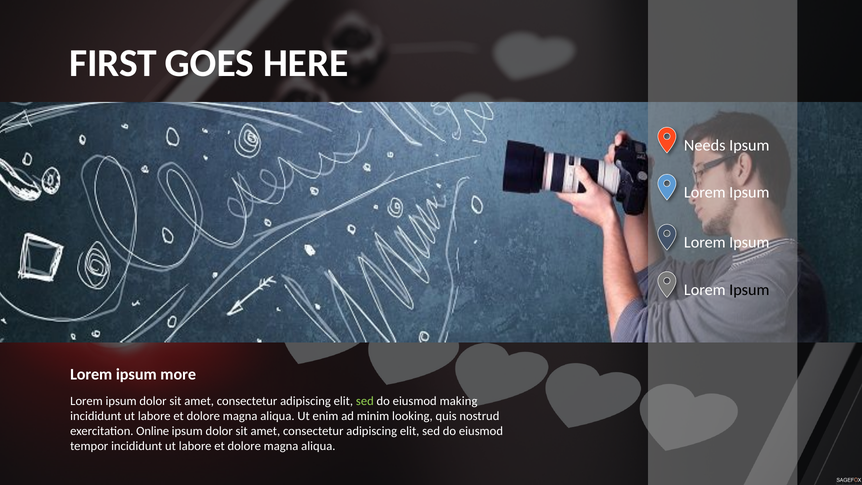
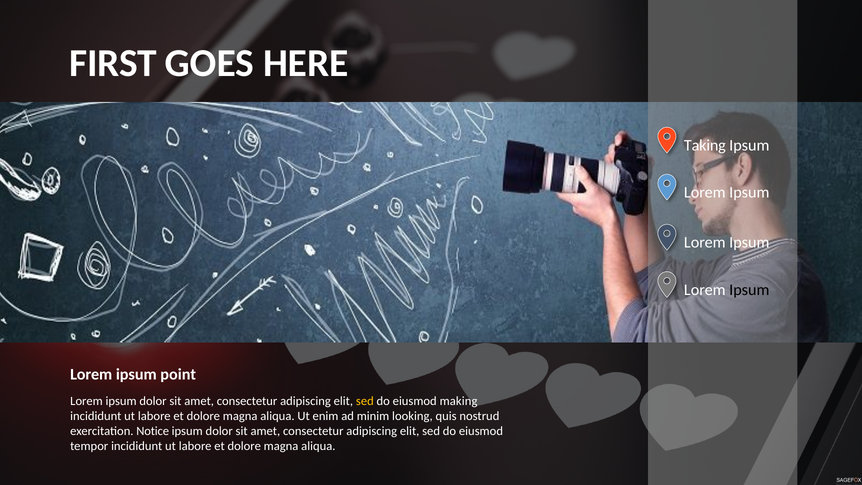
Needs: Needs -> Taking
more: more -> point
sed at (365, 401) colour: light green -> yellow
Online: Online -> Notice
